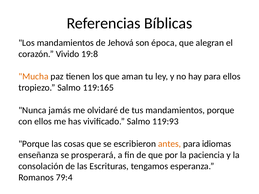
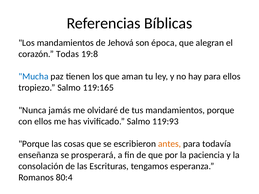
Vivido: Vivido -> Todas
Mucha colour: orange -> blue
idiomas: idiomas -> todavía
79:4: 79:4 -> 80:4
